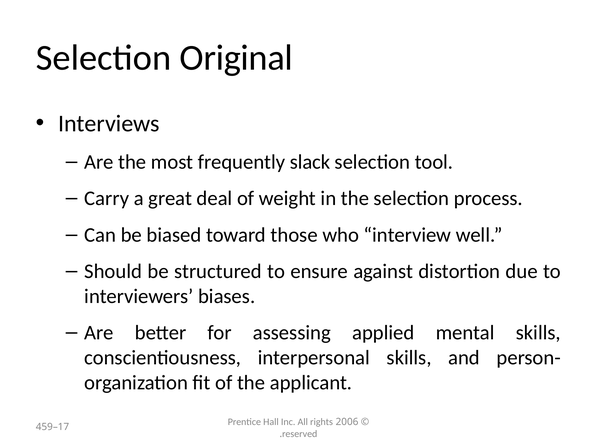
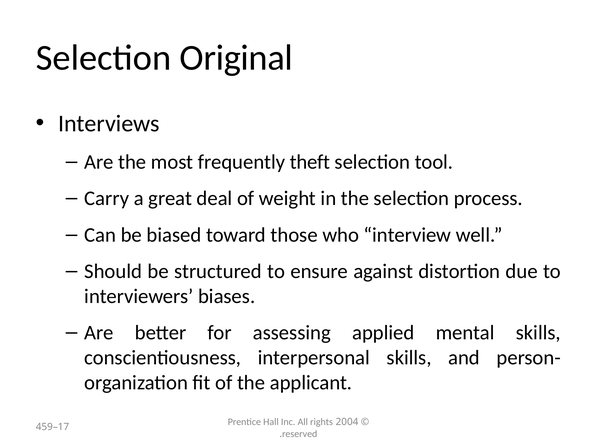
slack: slack -> theft
2006: 2006 -> 2004
